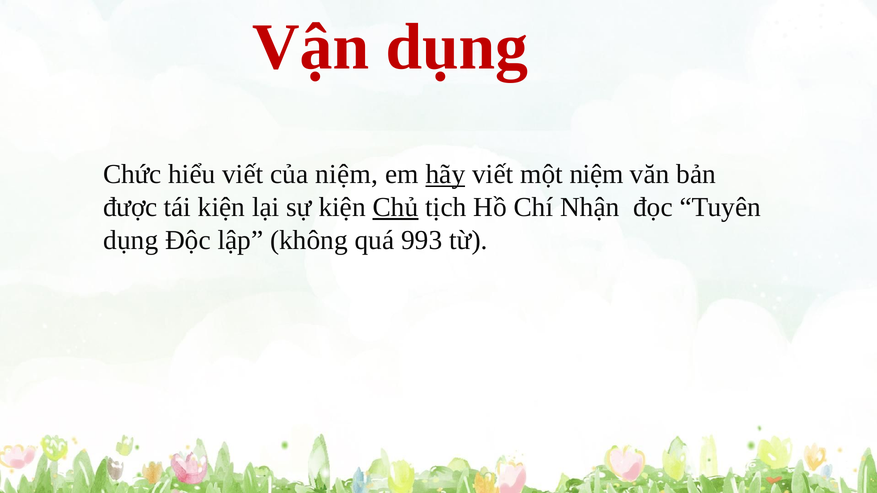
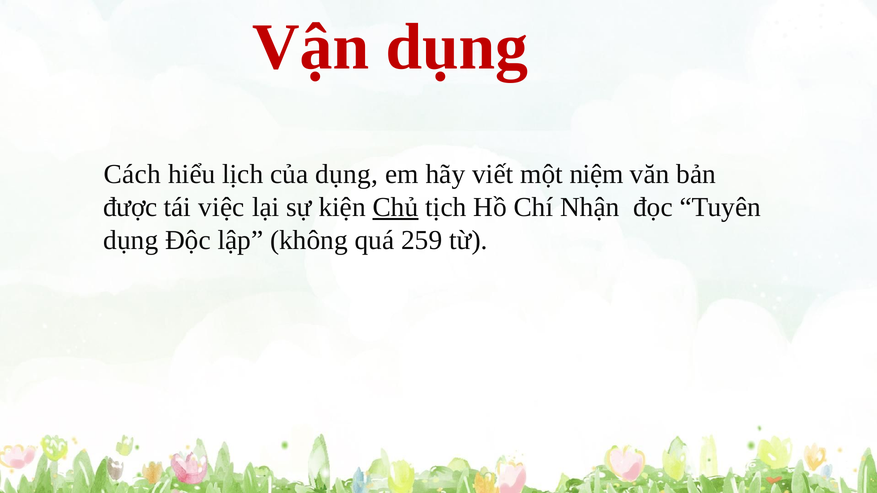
Chức: Chức -> Cách
hiểu viết: viết -> lịch
của niệm: niệm -> dụng
hãy underline: present -> none
tái kiện: kiện -> việc
993: 993 -> 259
